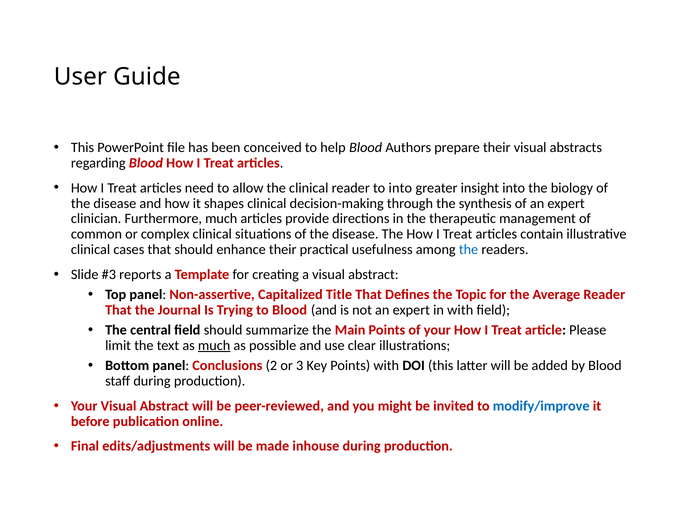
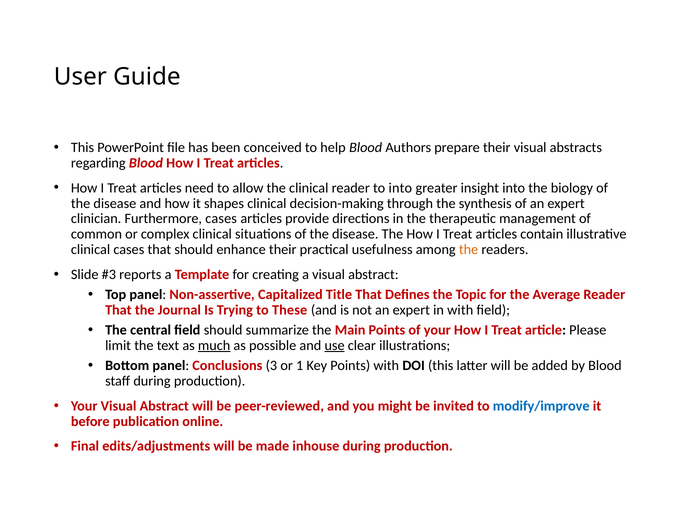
Furthermore much: much -> cases
the at (469, 250) colour: blue -> orange
to Blood: Blood -> These
use underline: none -> present
2: 2 -> 3
3: 3 -> 1
